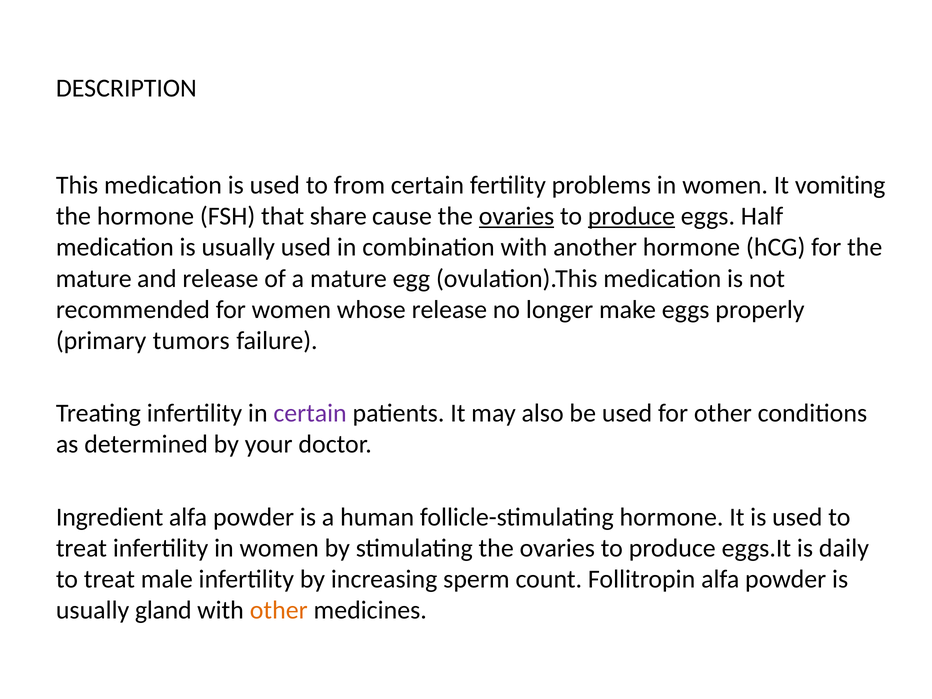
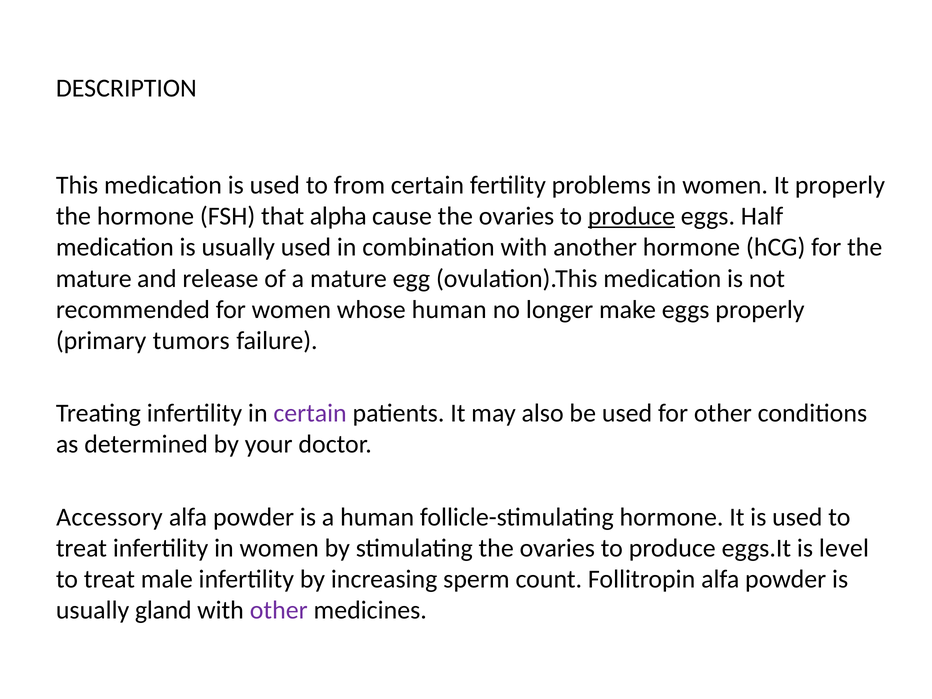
It vomiting: vomiting -> properly
share: share -> alpha
ovaries at (517, 216) underline: present -> none
whose release: release -> human
Ingredient: Ingredient -> Accessory
daily: daily -> level
other at (279, 610) colour: orange -> purple
